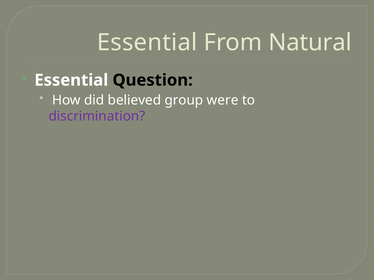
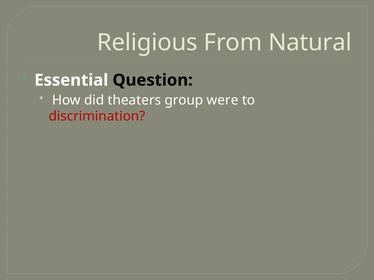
Essential at (147, 43): Essential -> Religious
believed: believed -> theaters
discrimination colour: purple -> red
